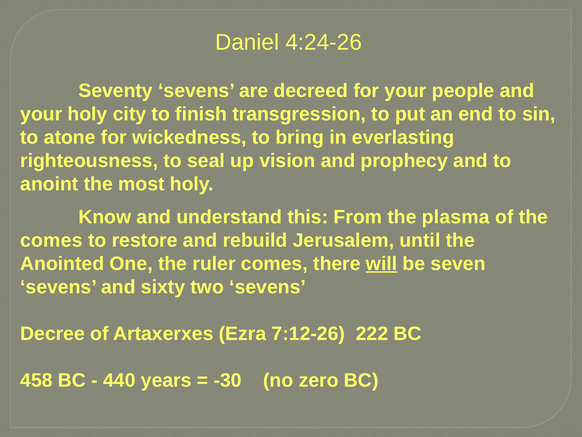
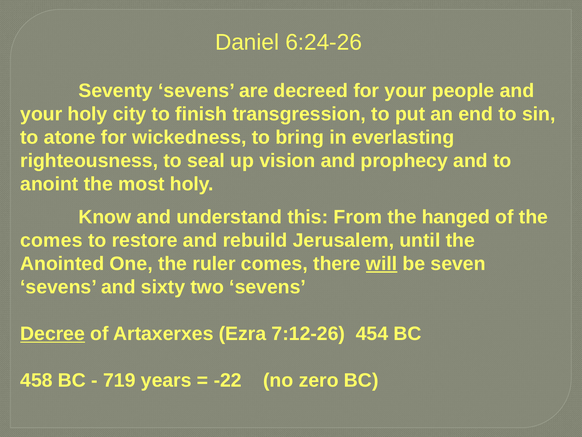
4:24-26: 4:24-26 -> 6:24-26
plasma: plasma -> hanged
Decree underline: none -> present
222: 222 -> 454
440: 440 -> 719
-30: -30 -> -22
